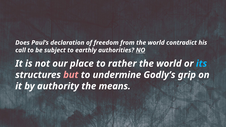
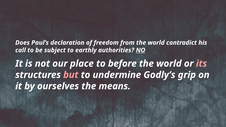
rather: rather -> before
its colour: light blue -> pink
authority: authority -> ourselves
